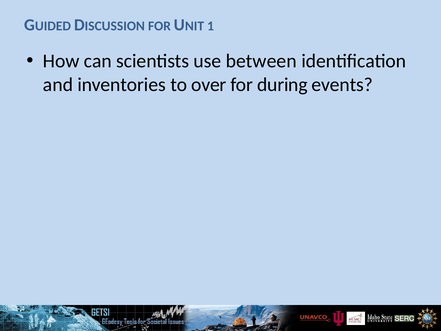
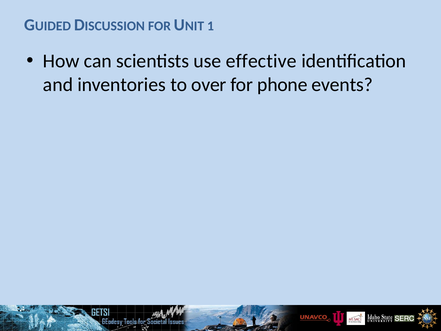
between: between -> effective
during: during -> phone
